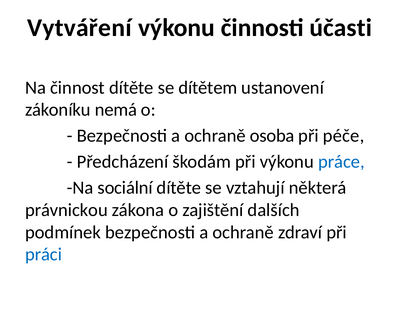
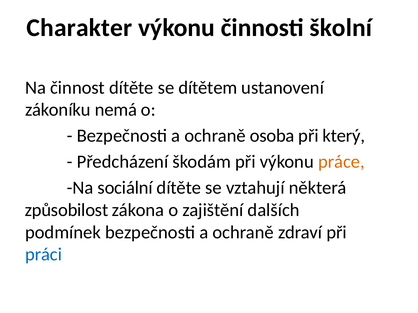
Vytváření: Vytváření -> Charakter
účasti: účasti -> školní
péče: péče -> který
práce colour: blue -> orange
právnickou: právnickou -> způsobilost
